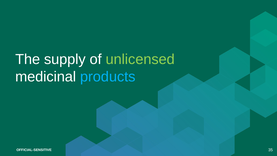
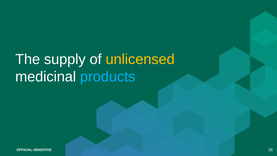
unlicensed colour: light green -> yellow
